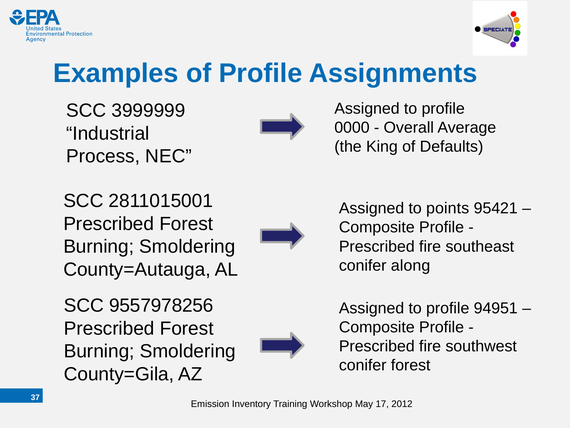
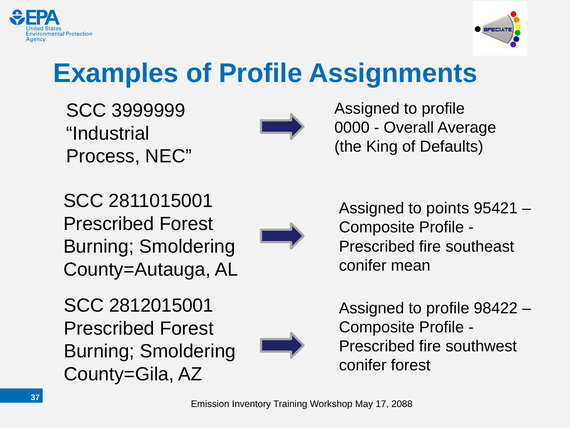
along: along -> mean
9557978256: 9557978256 -> 2812015001
94951: 94951 -> 98422
2012: 2012 -> 2088
